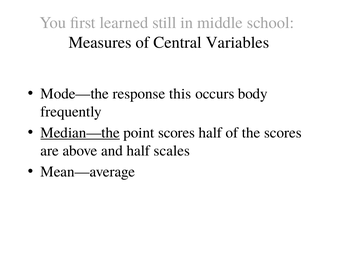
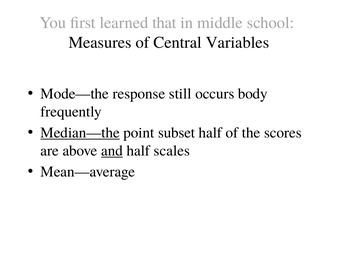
still: still -> that
this: this -> still
point scores: scores -> subset
and underline: none -> present
